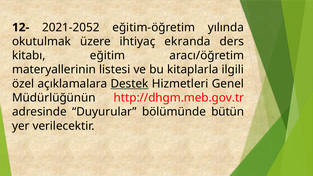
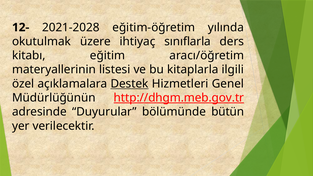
2021-2052: 2021-2052 -> 2021-2028
ekranda: ekranda -> sınıflarla
http://dhgm.meb.gov.tr underline: none -> present
